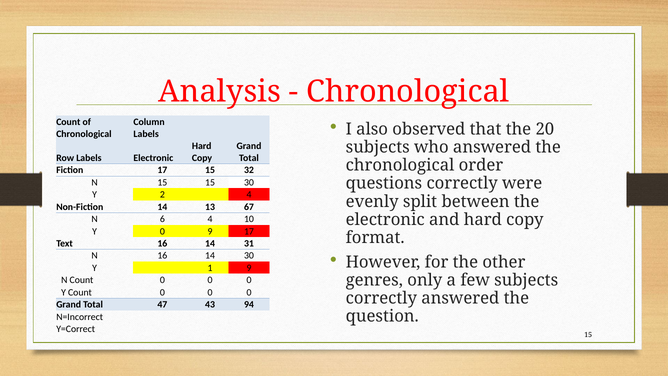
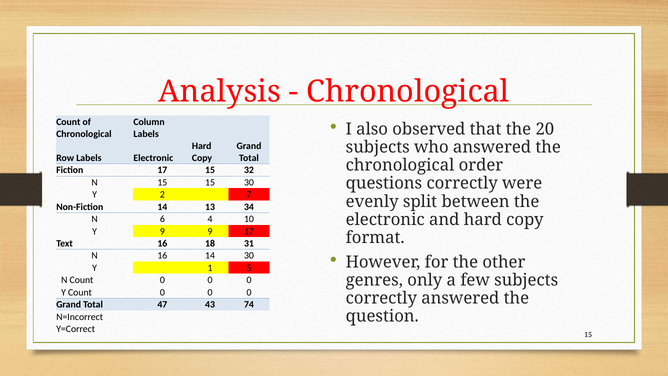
2 4: 4 -> 7
67: 67 -> 34
Y 0: 0 -> 9
Text 16 14: 14 -> 18
1 9: 9 -> 5
94: 94 -> 74
